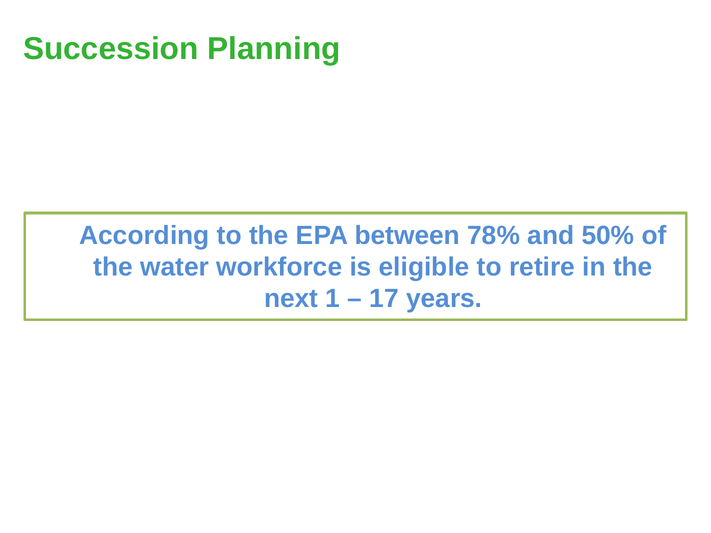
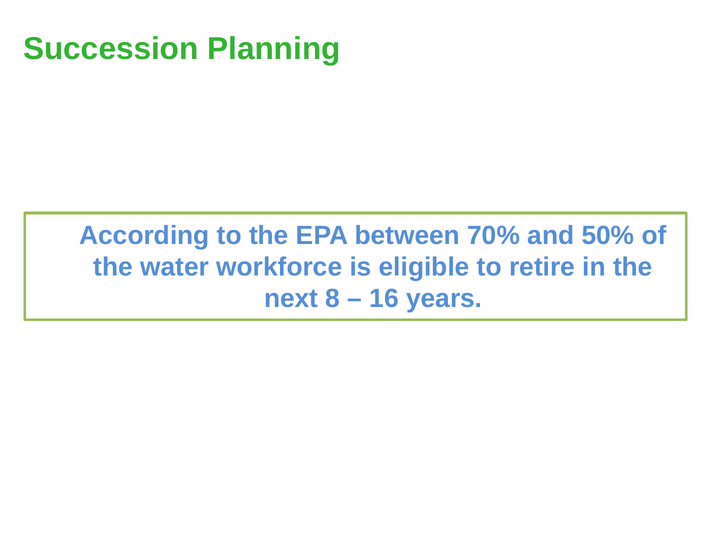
78%: 78% -> 70%
1: 1 -> 8
17: 17 -> 16
